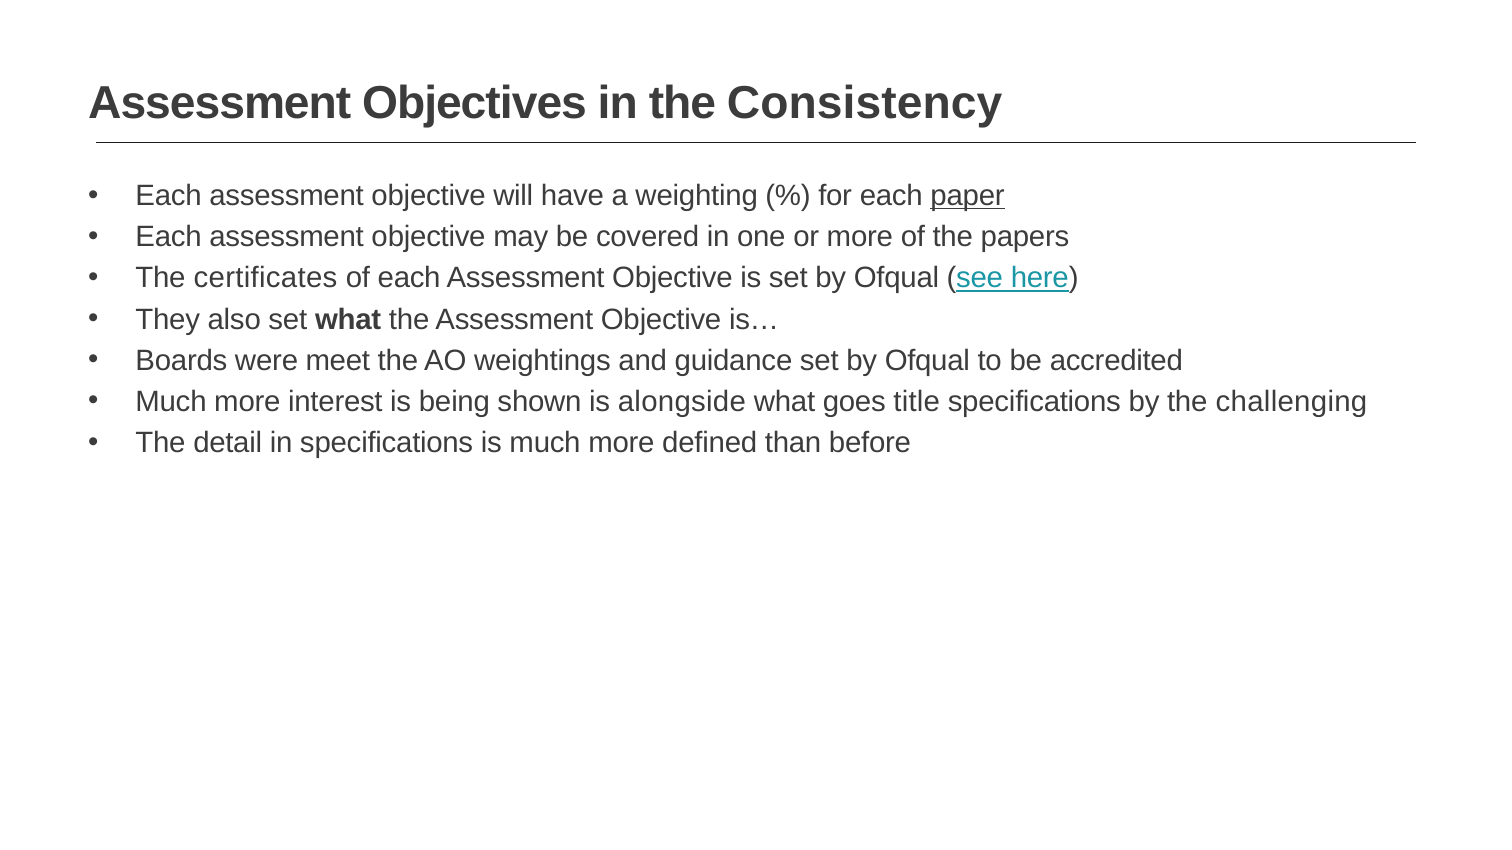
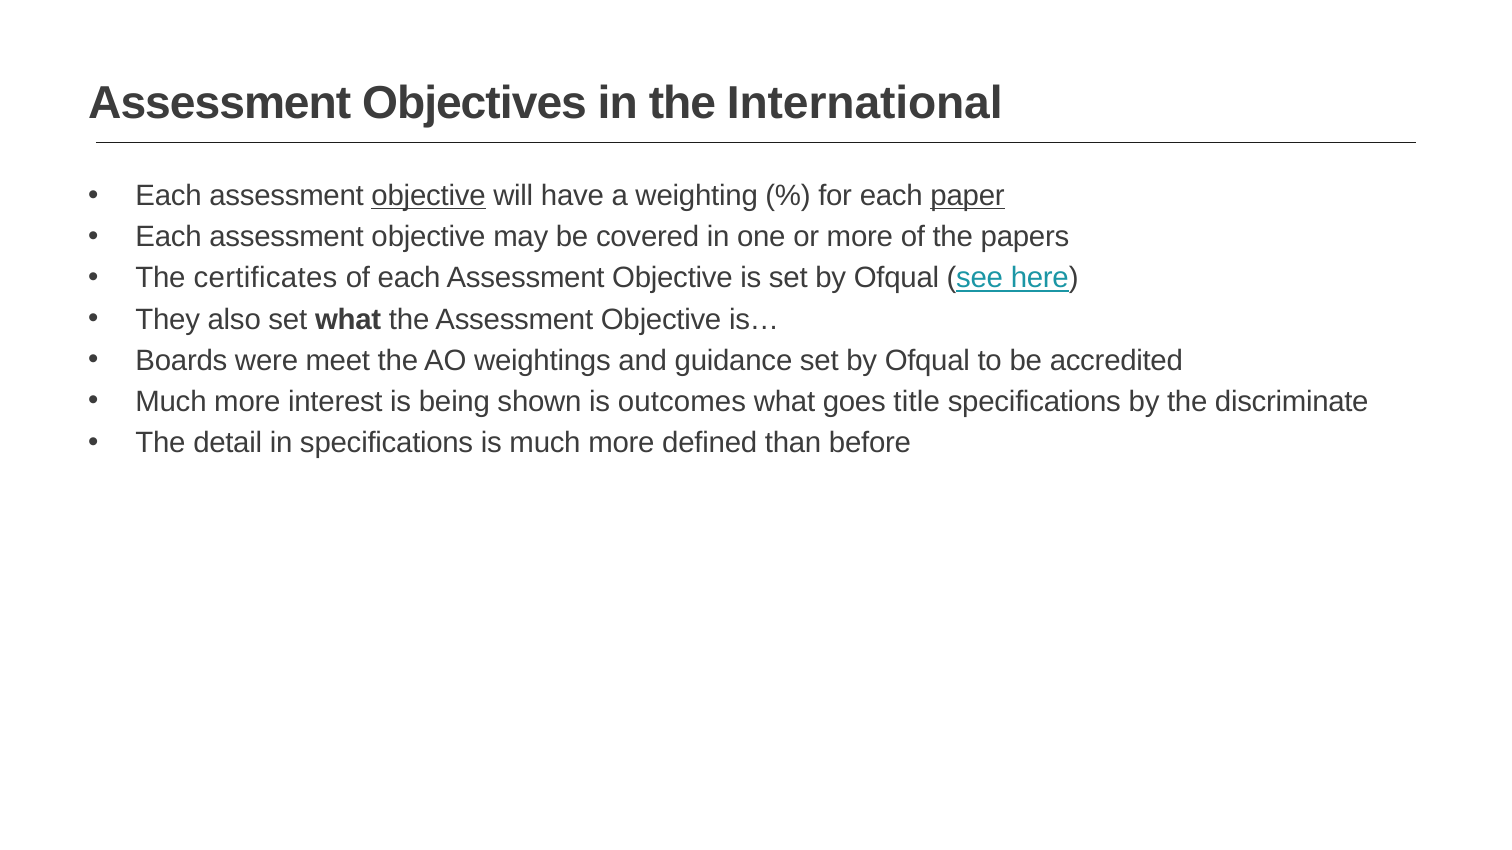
Consistency: Consistency -> International
objective at (429, 196) underline: none -> present
alongside: alongside -> outcomes
challenging: challenging -> discriminate
